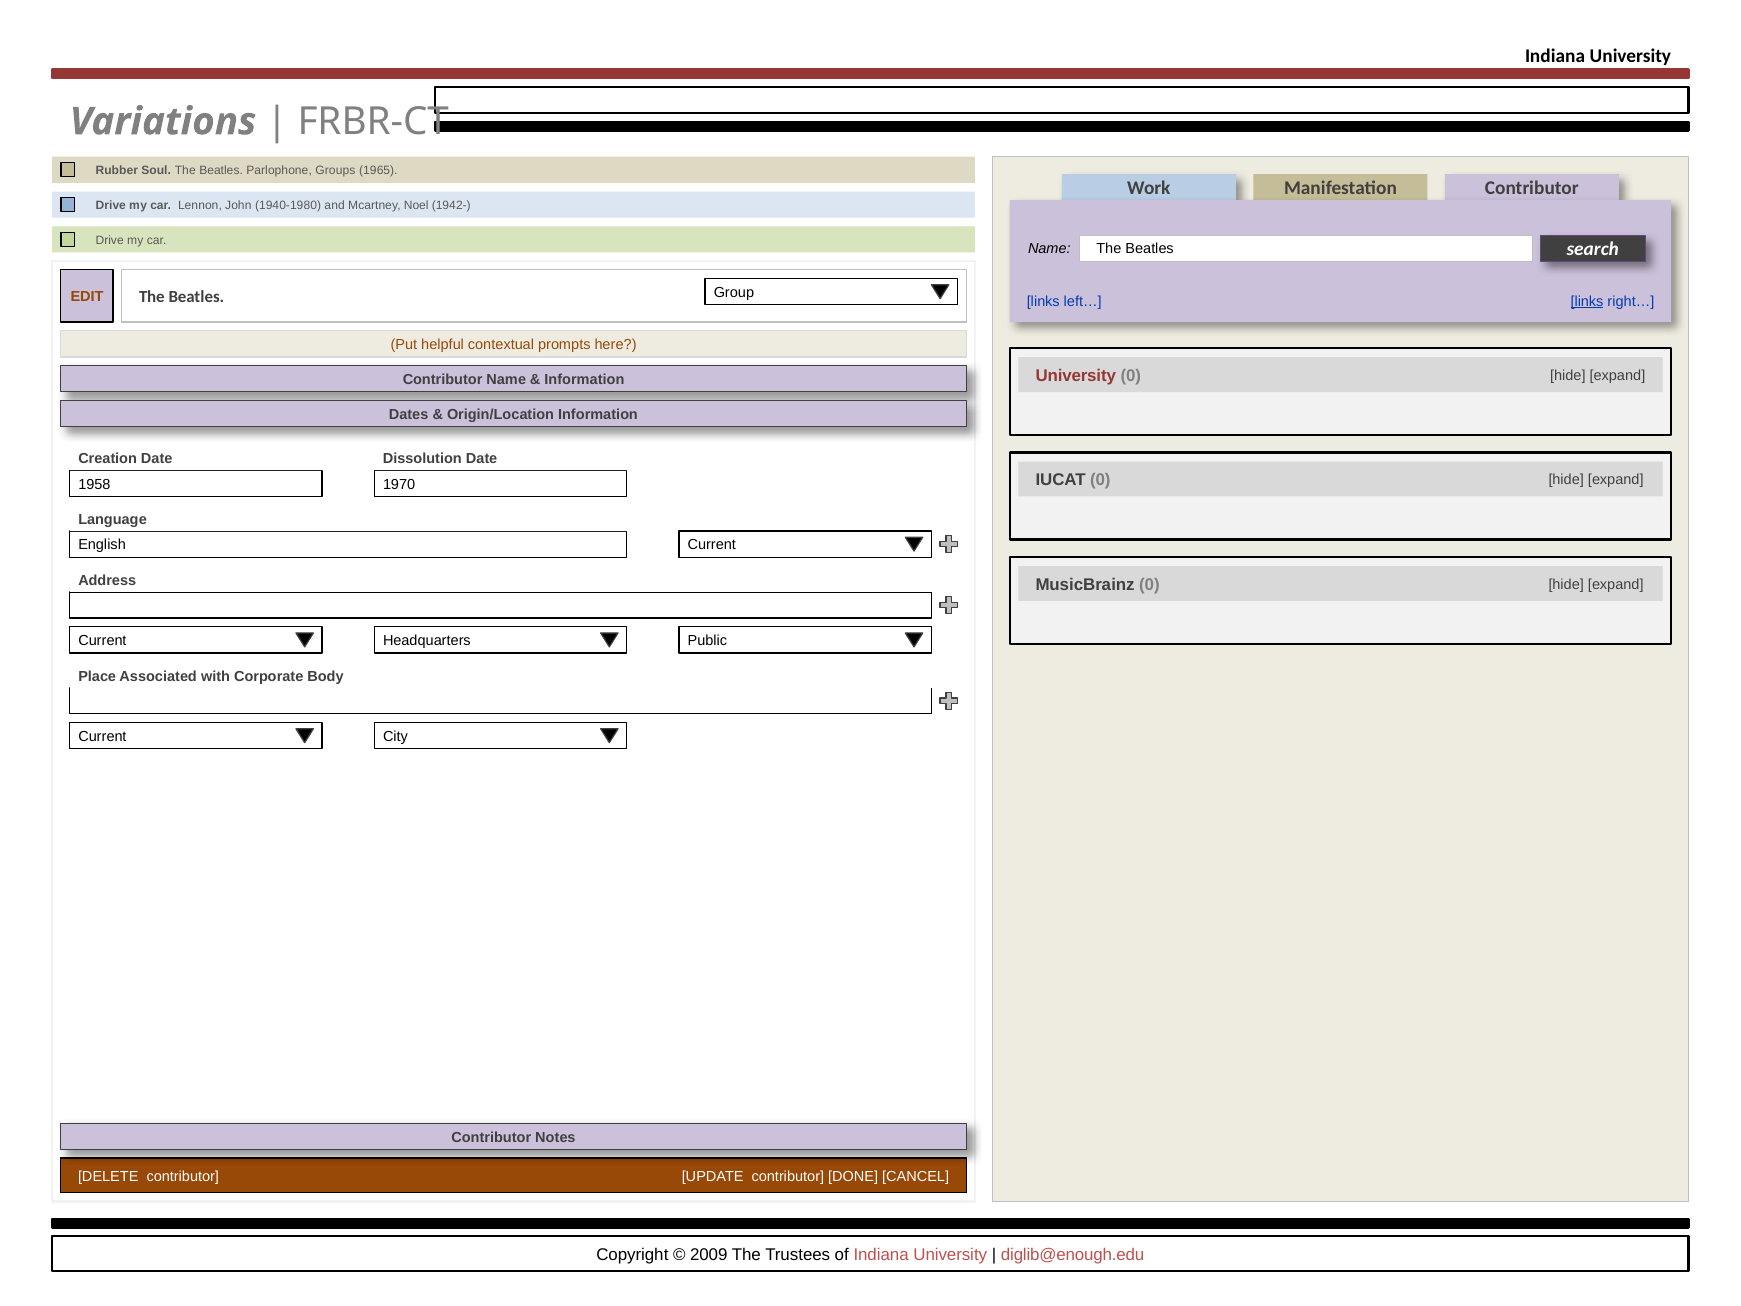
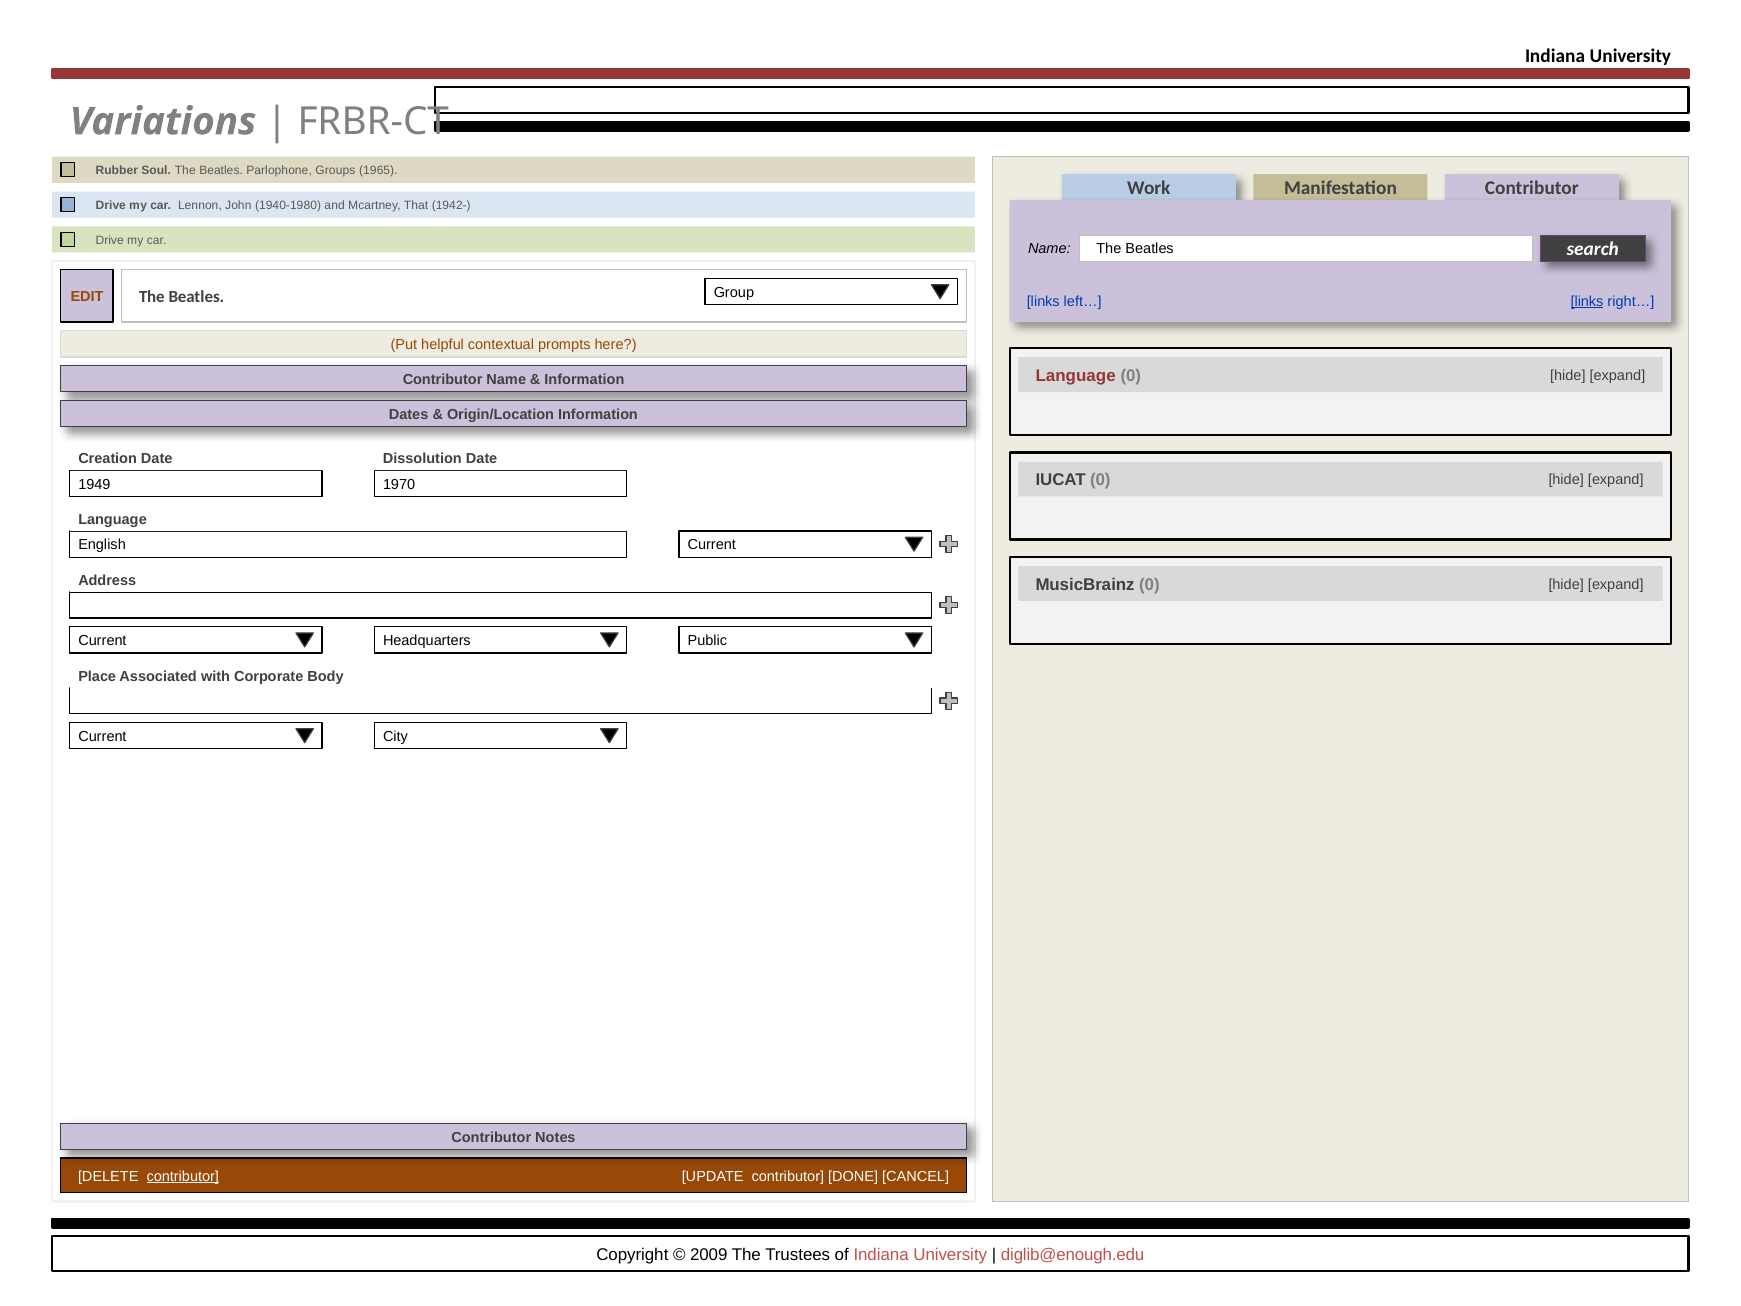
Noel: Noel -> That
University at (1076, 376): University -> Language
1958: 1958 -> 1949
contributor at (183, 1176) underline: none -> present
